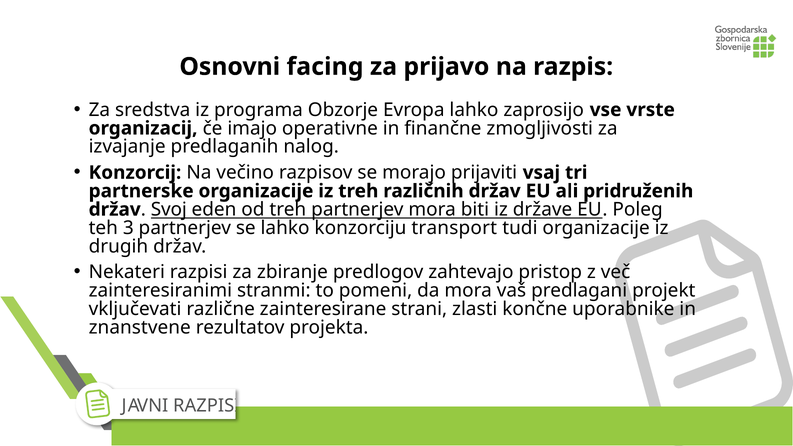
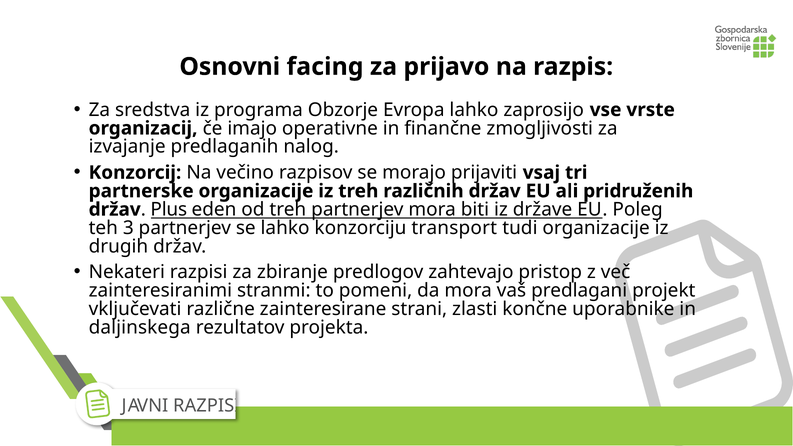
Svoj: Svoj -> Plus
znanstvene: znanstvene -> daljinskega
